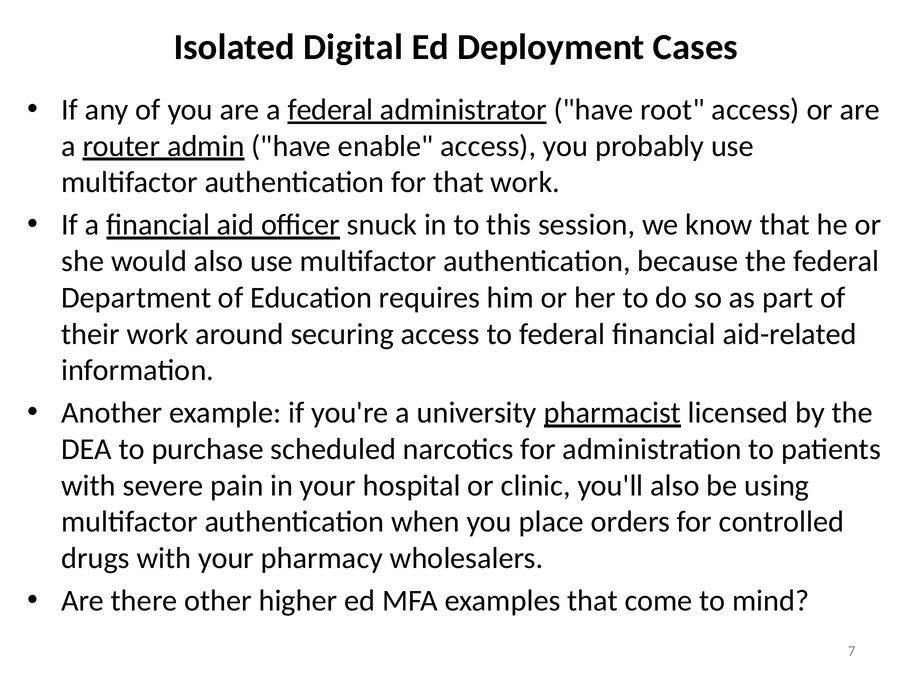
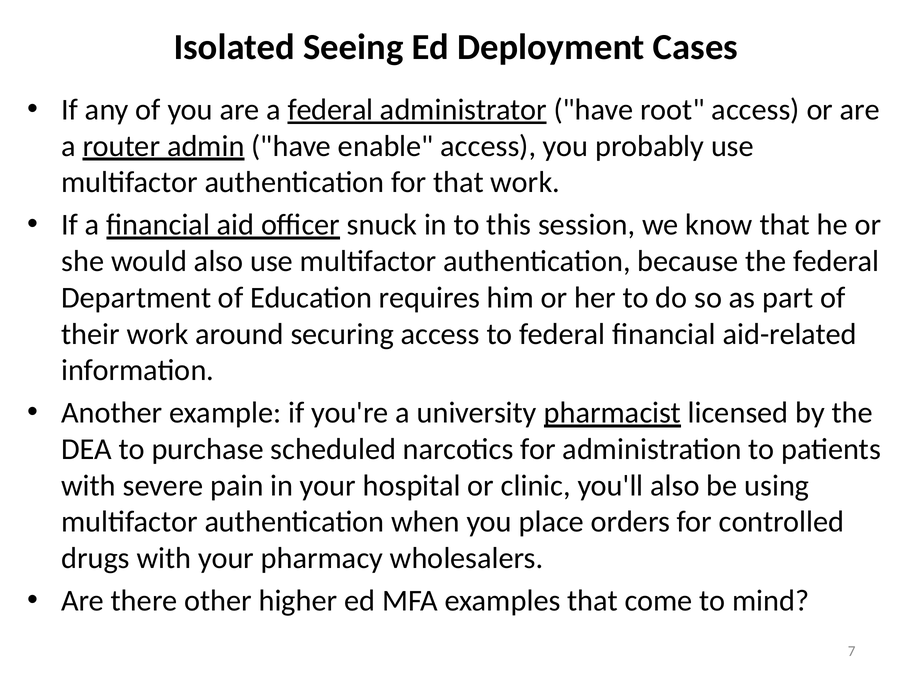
Digital: Digital -> Seeing
